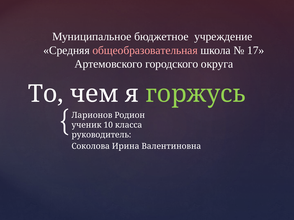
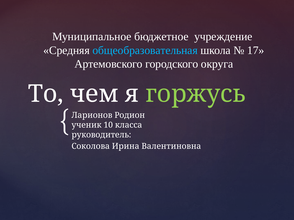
общеобразовательная colour: pink -> light blue
